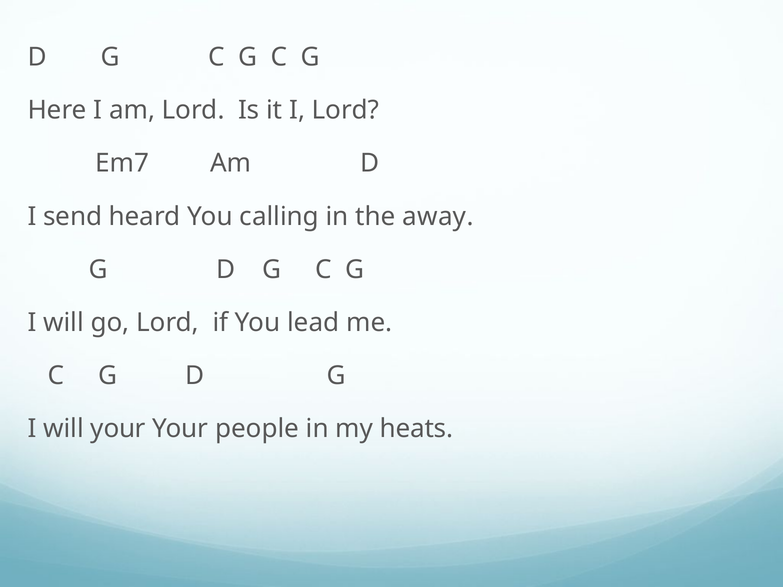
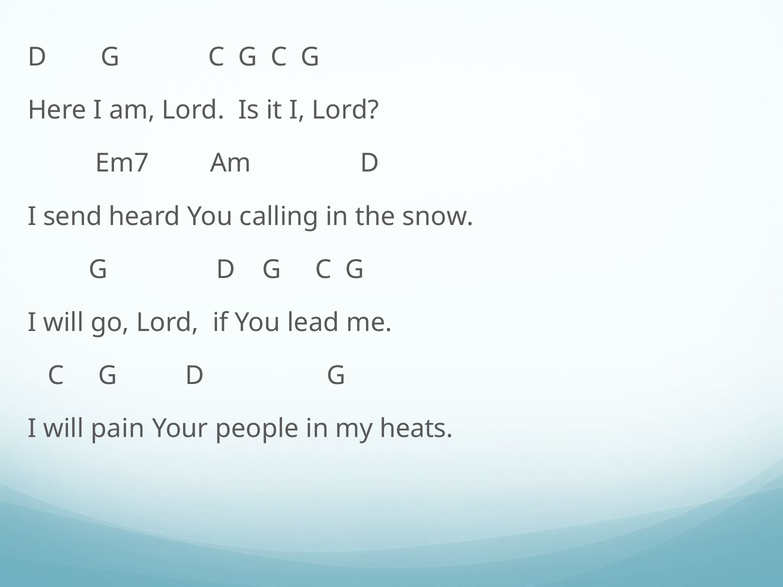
away: away -> snow
will your: your -> pain
